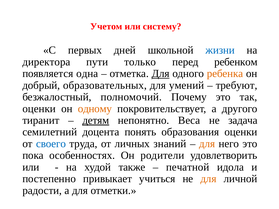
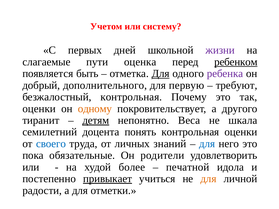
жизни colour: blue -> purple
директора: директора -> слагаемые
только: только -> оценка
ребенком underline: none -> present
одна: одна -> быть
ребенка colour: orange -> purple
образовательных: образовательных -> дополнительного
умений: умений -> первую
безжалостный полномочий: полномочий -> контрольная
задача: задача -> шкала
понять образования: образования -> контрольная
для at (207, 144) colour: orange -> blue
особенностях: особенностях -> обязательные
также: также -> более
привыкает underline: none -> present
